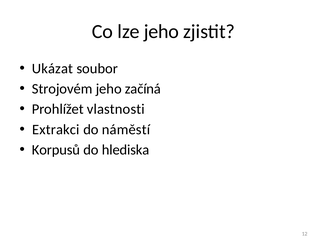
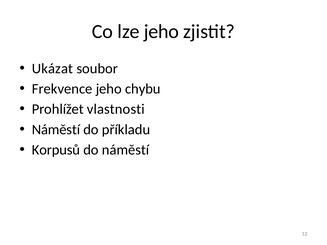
Strojovém: Strojovém -> Frekvence
začíná: začíná -> chybu
Extrakci at (56, 130): Extrakci -> Náměstí
náměstí: náměstí -> příkladu
do hlediska: hlediska -> náměstí
